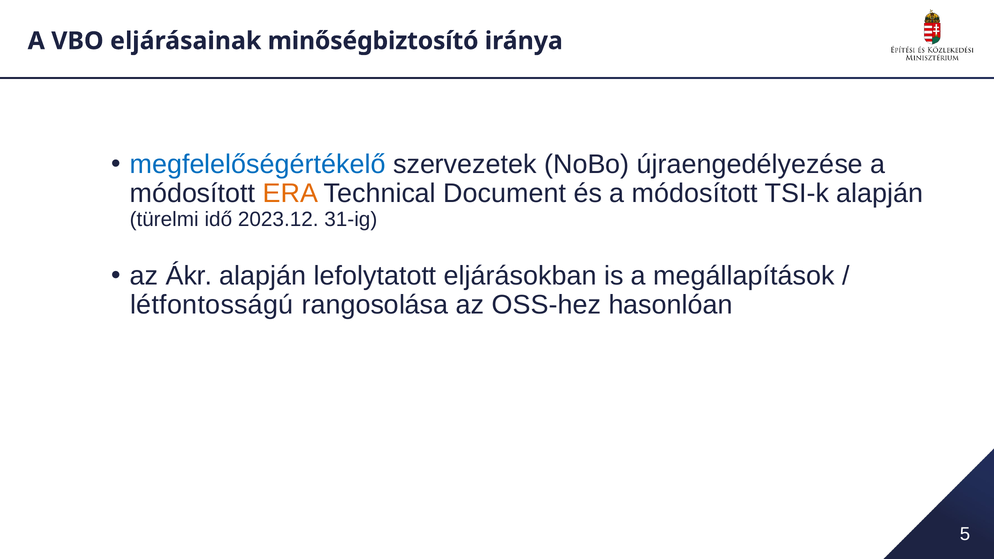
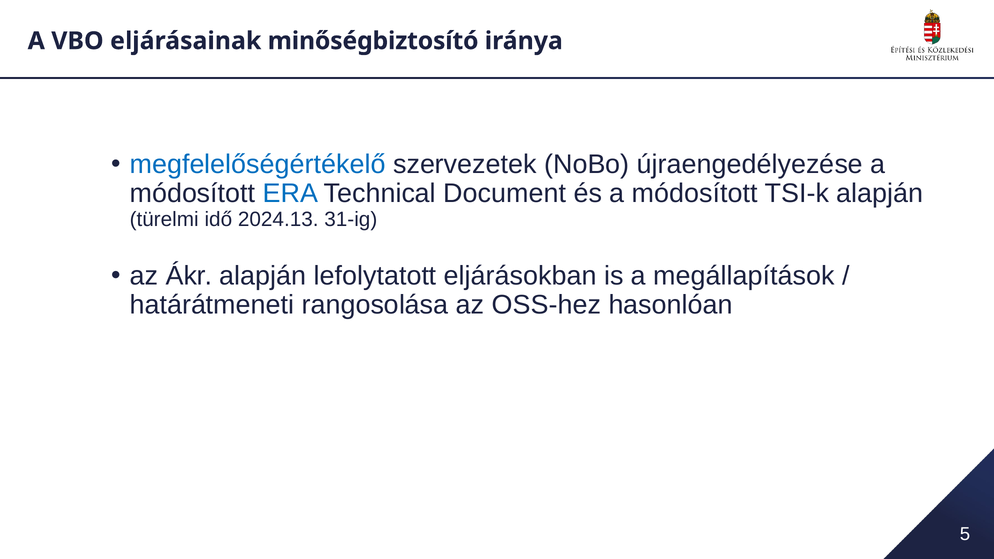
ERA colour: orange -> blue
2023.12: 2023.12 -> 2024.13
létfontosságú: létfontosságú -> határátmeneti
